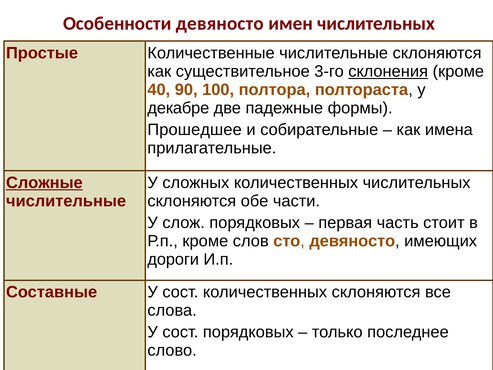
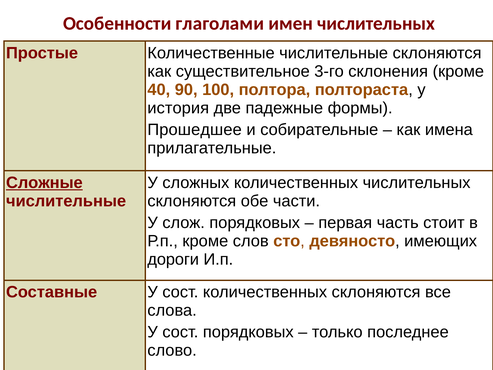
Особенности девяносто: девяносто -> глаголами
склонения underline: present -> none
декабре: декабре -> история
